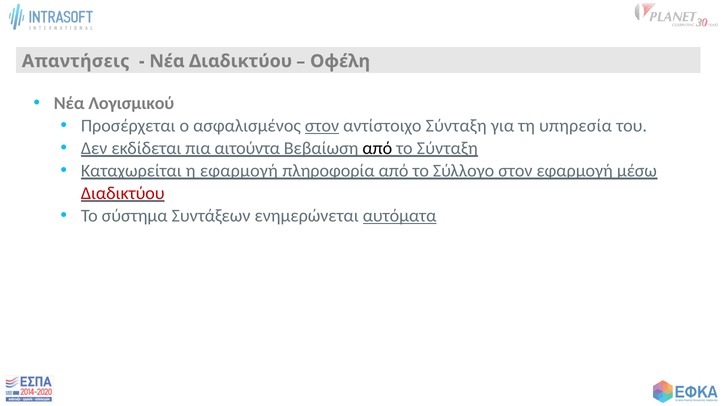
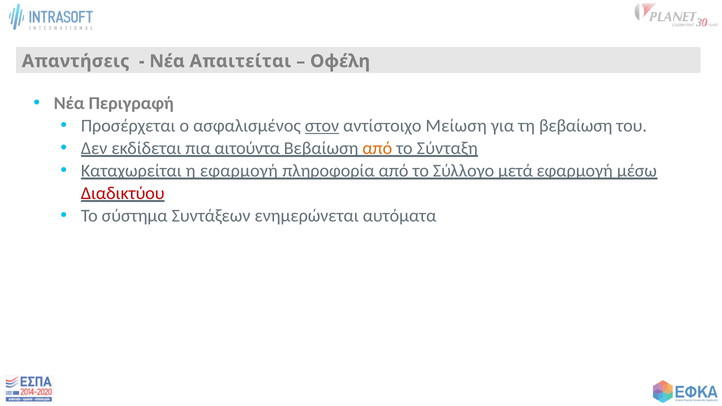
Νέα Διαδικτύου: Διαδικτύου -> Απαιτείται
Λογισμικού: Λογισμικού -> Περιγραφή
αντίστοιχο Σύνταξη: Σύνταξη -> Μείωση
τη υπηρεσία: υπηρεσία -> βεβαίωση
από at (377, 148) colour: black -> orange
Σύλλογο στον: στον -> μετά
αυτόματα underline: present -> none
